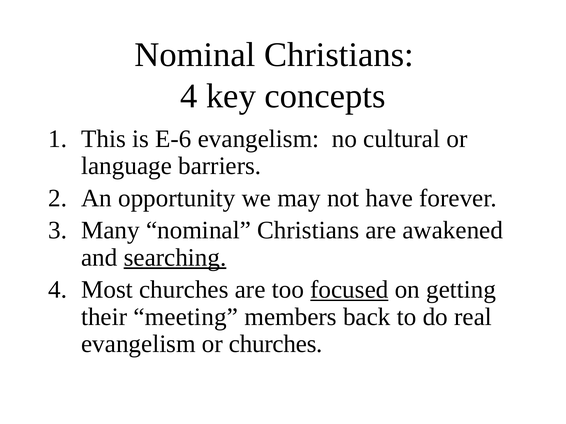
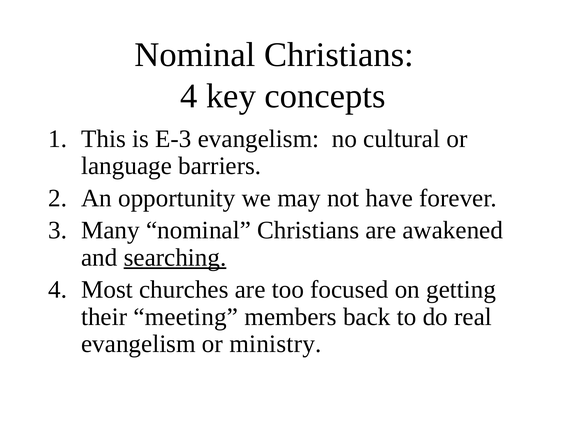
E-6: E-6 -> E-3
focused underline: present -> none
or churches: churches -> ministry
